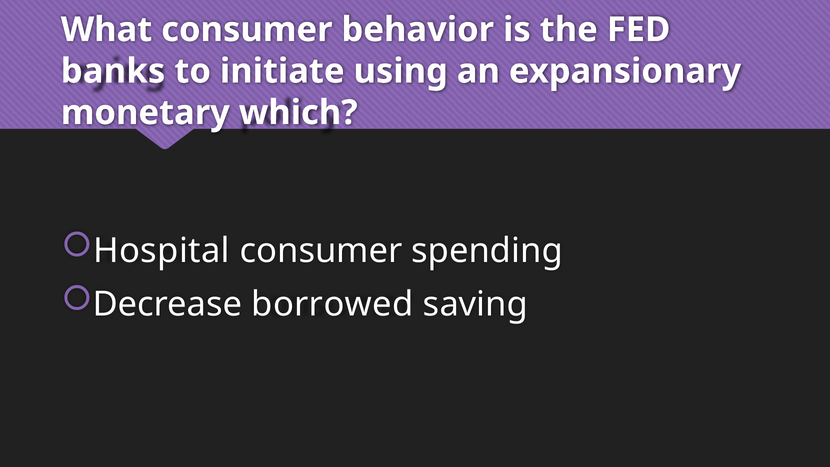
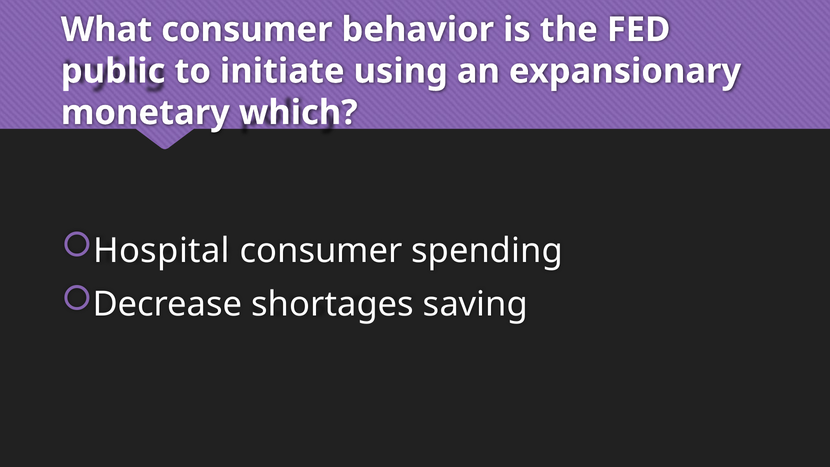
banks: banks -> public
borrowed: borrowed -> shortages
